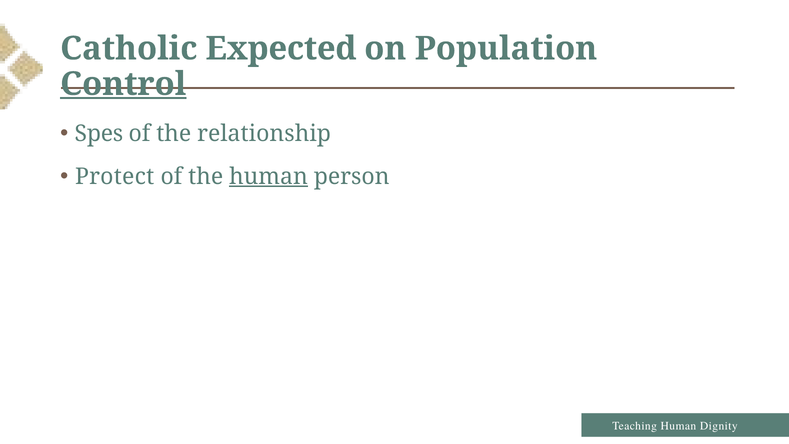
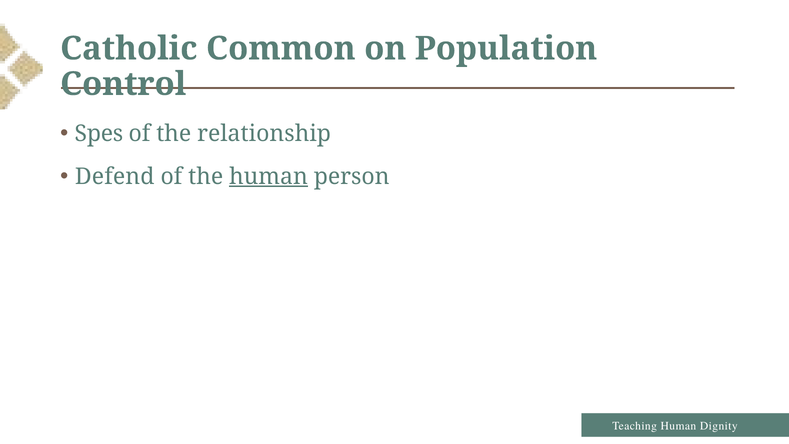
Expected: Expected -> Common
Control underline: present -> none
Protect: Protect -> Defend
